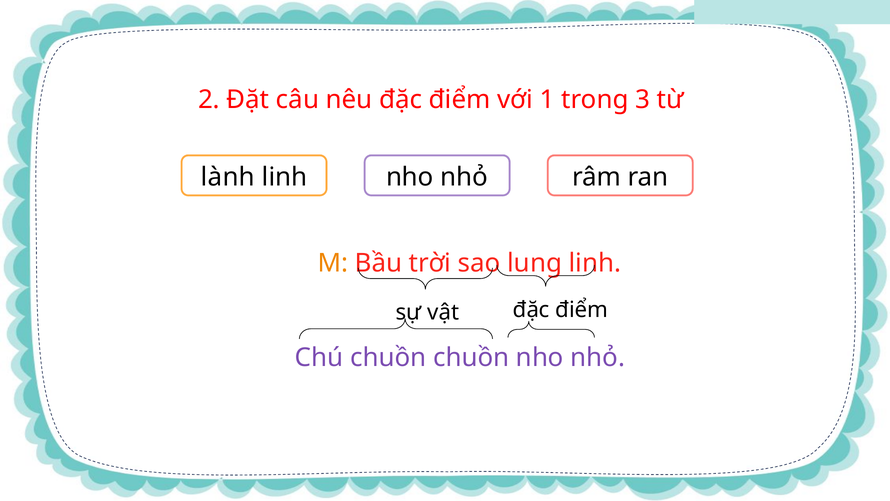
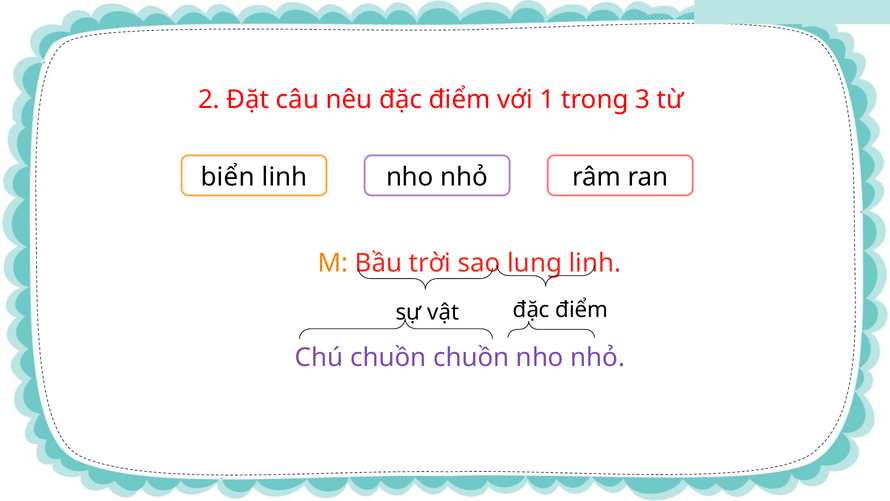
lành: lành -> biển
